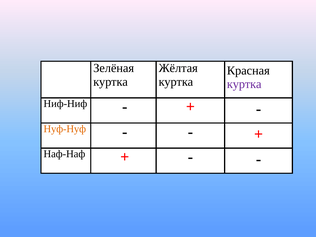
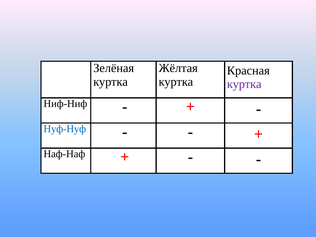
Нуф-Нуф colour: orange -> blue
